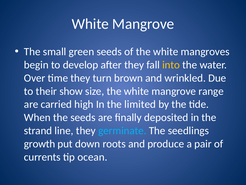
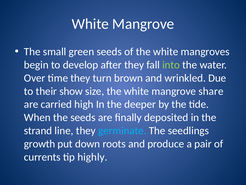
into colour: yellow -> light green
range: range -> share
limited: limited -> deeper
ocean: ocean -> highly
